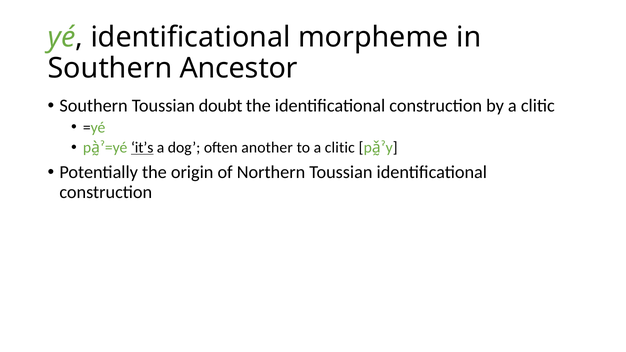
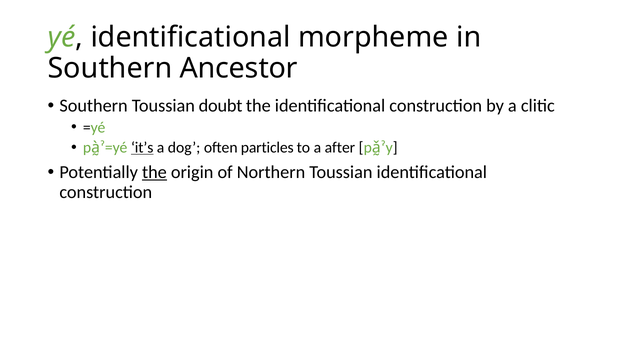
another: another -> particles
to a clitic: clitic -> after
the at (154, 172) underline: none -> present
